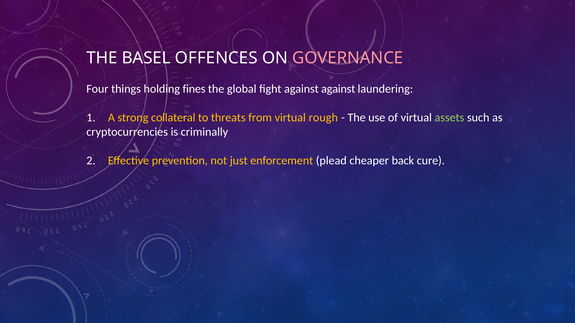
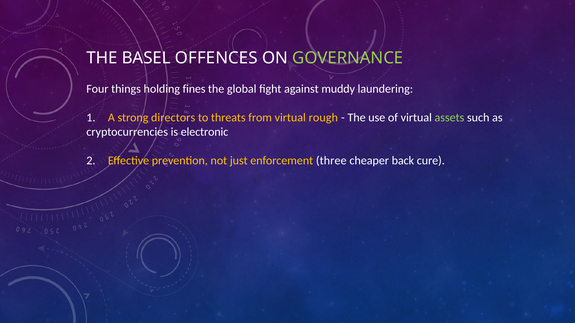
GOVERNANCE colour: pink -> light green
against against: against -> muddy
collateral: collateral -> directors
criminally: criminally -> electronic
plead: plead -> three
